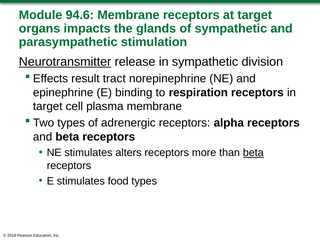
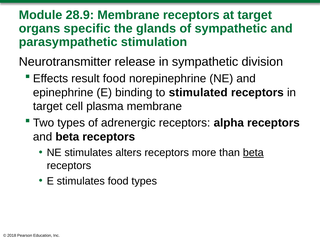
94.6: 94.6 -> 28.9
impacts: impacts -> specific
Neurotransmitter underline: present -> none
result tract: tract -> food
respiration: respiration -> stimulated
